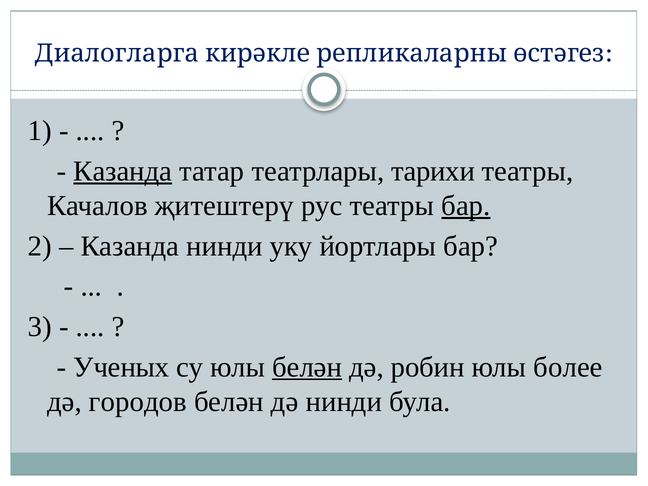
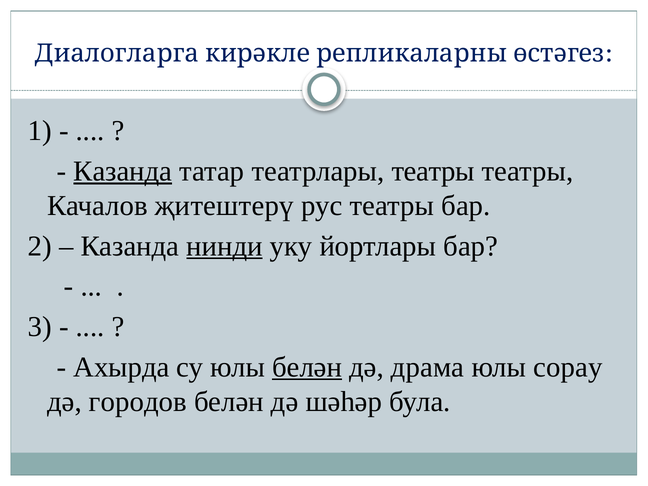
театрлары тарихи: тарихи -> театры
бар at (466, 206) underline: present -> none
нинди at (225, 246) underline: none -> present
Ученых: Ученых -> Ахырда
робин: робин -> драма
более: более -> сорау
дә нинди: нинди -> шәһәр
